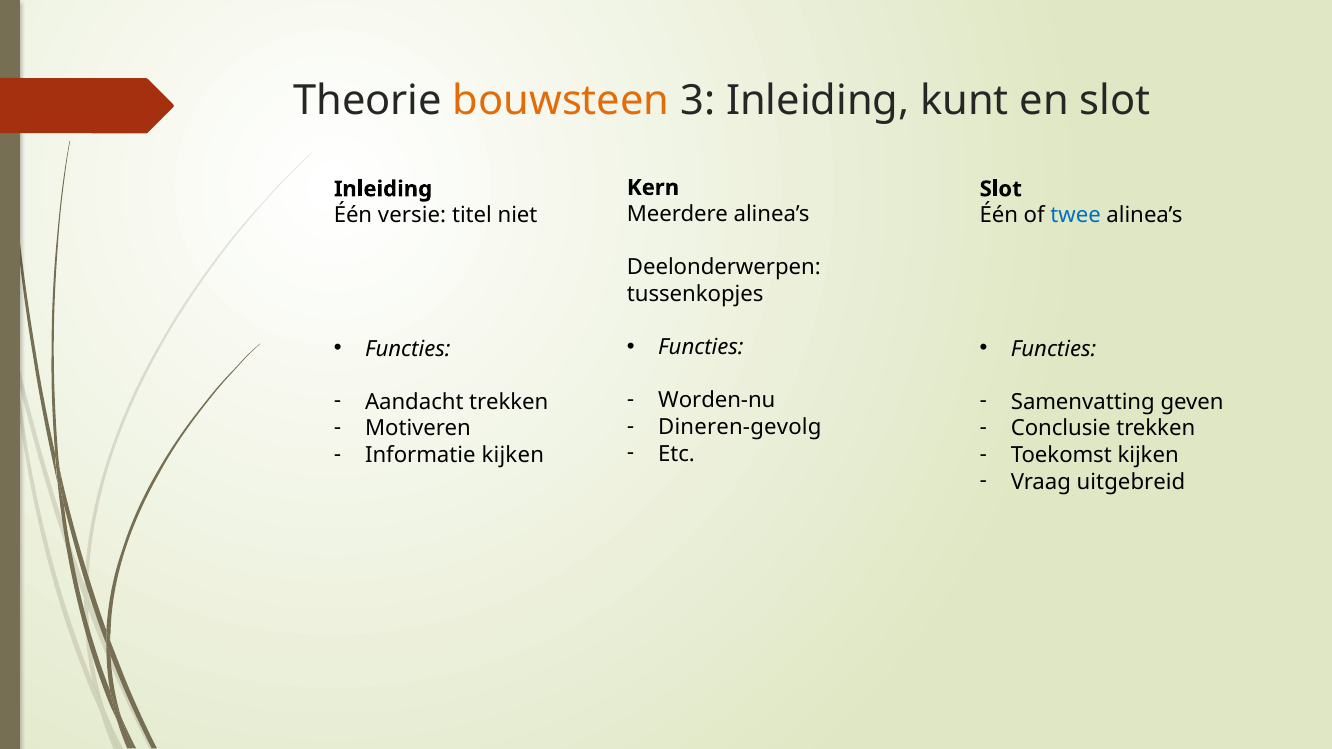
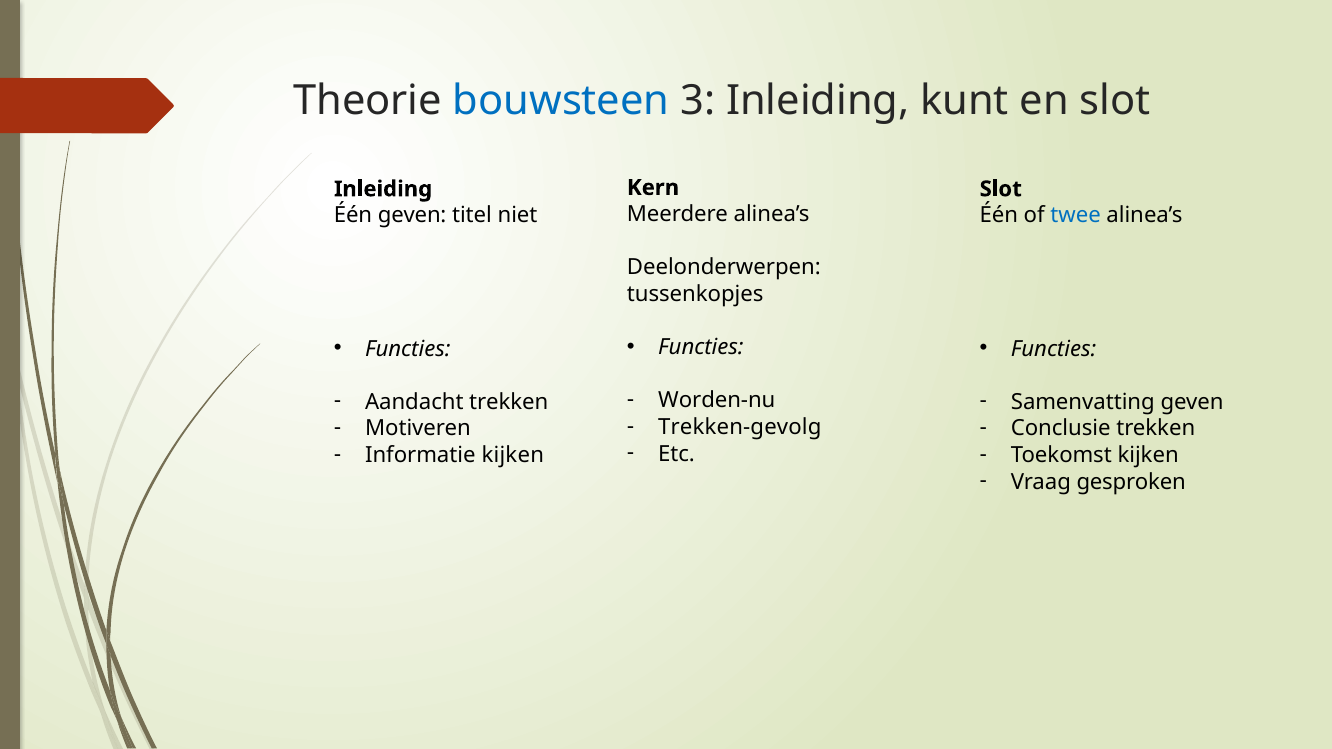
bouwsteen colour: orange -> blue
Één versie: versie -> geven
Dineren-gevolg: Dineren-gevolg -> Trekken-gevolg
uitgebreid: uitgebreid -> gesproken
